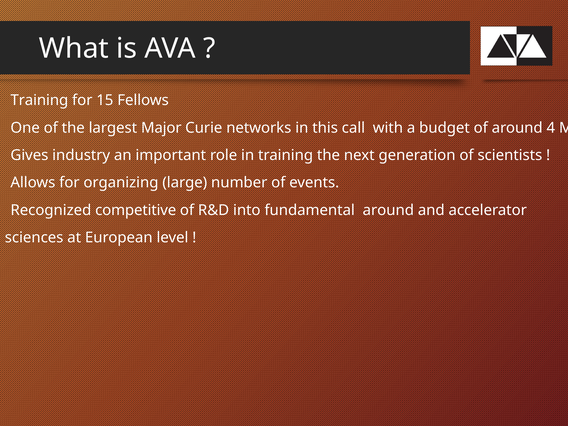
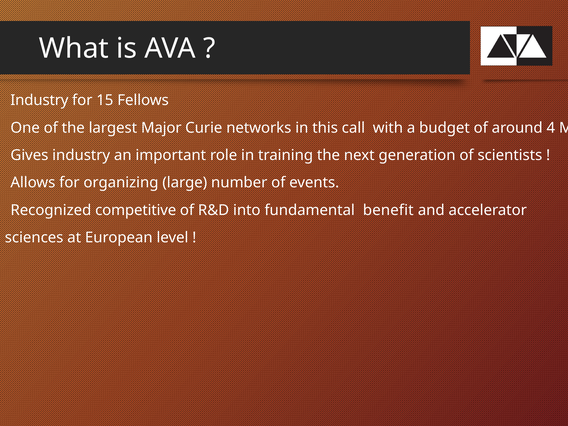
Training at (39, 100): Training -> Industry
fundamental around: around -> benefit
